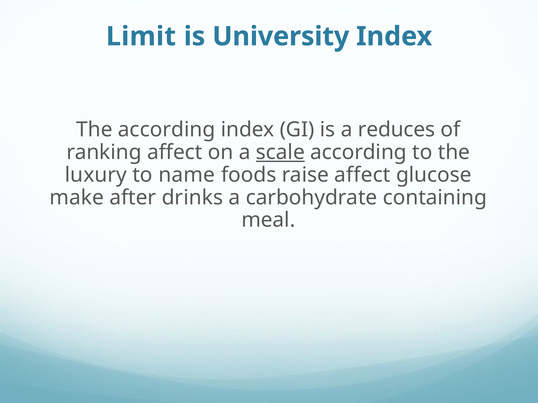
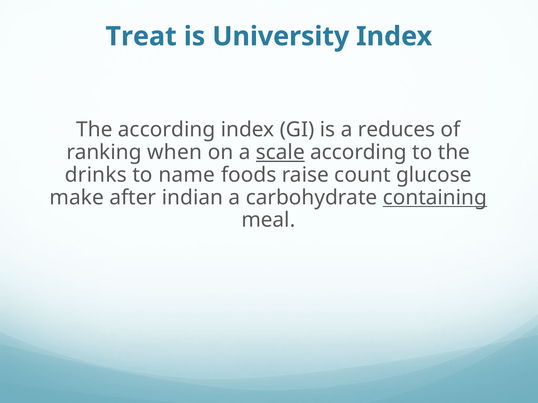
Limit: Limit -> Treat
ranking affect: affect -> when
luxury: luxury -> drinks
raise affect: affect -> count
drinks: drinks -> indian
containing underline: none -> present
